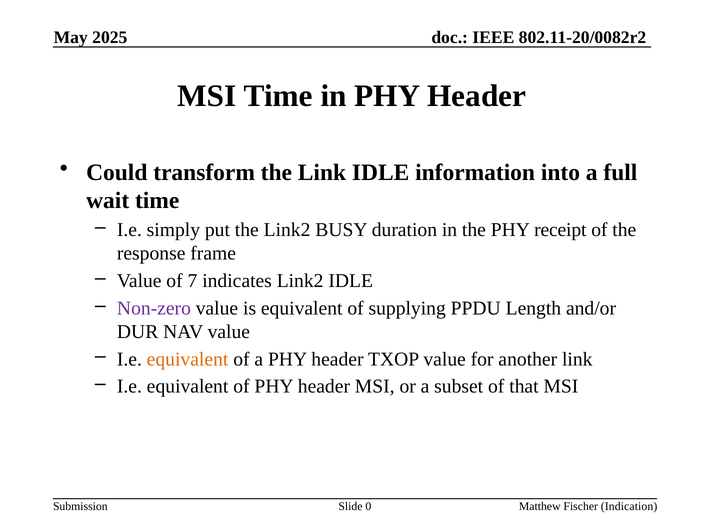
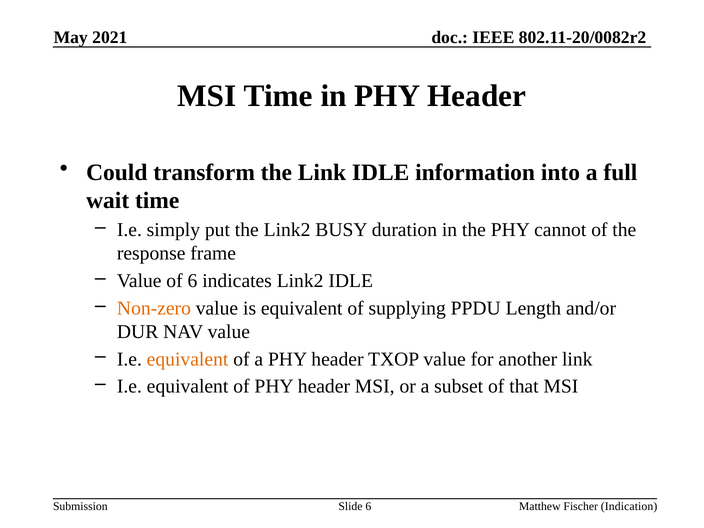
2025: 2025 -> 2021
receipt: receipt -> cannot
of 7: 7 -> 6
Non-zero colour: purple -> orange
Slide 0: 0 -> 6
